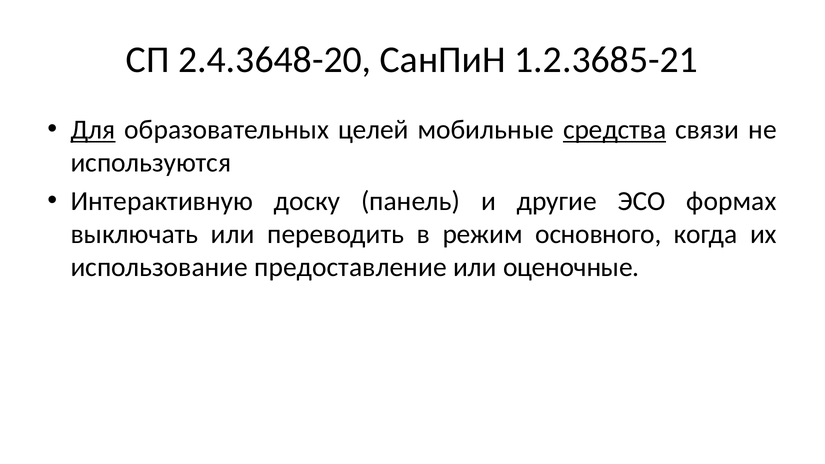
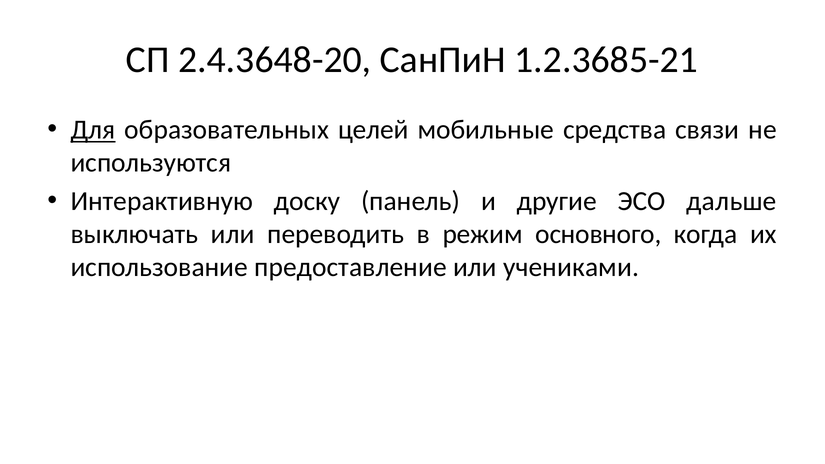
средства underline: present -> none
формах: формах -> дальше
оценочные: оценочные -> учениками
